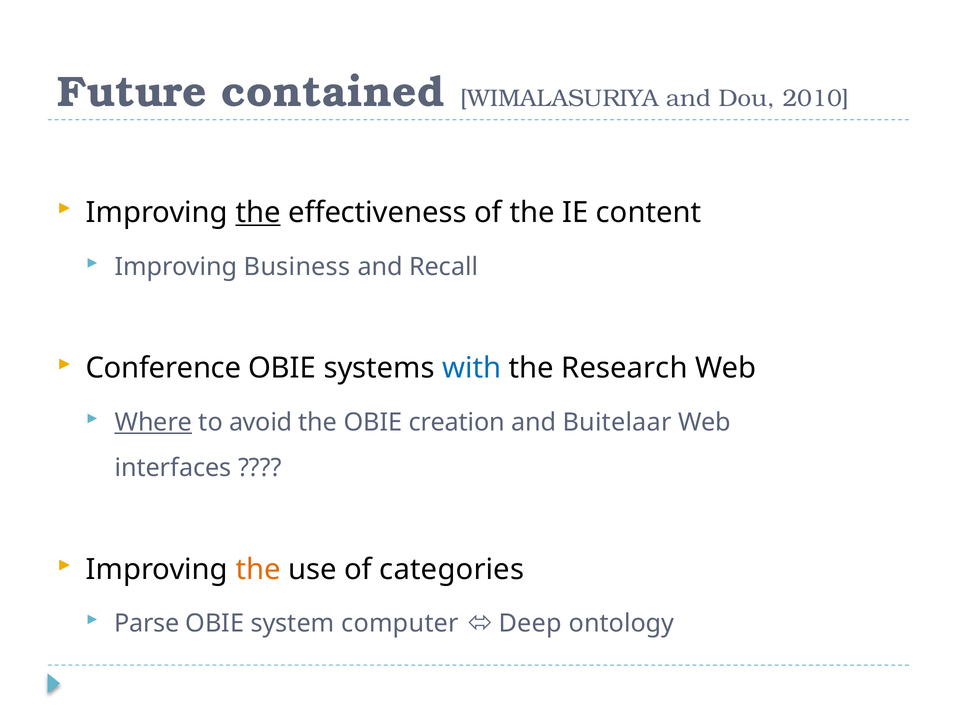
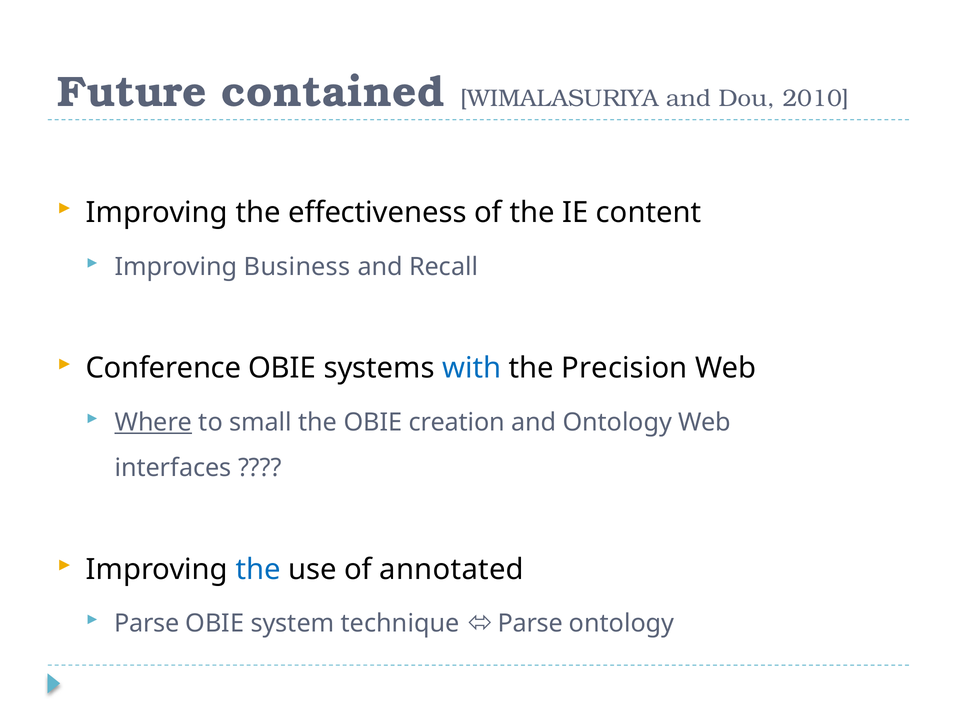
the at (258, 212) underline: present -> none
Research: Research -> Precision
avoid: avoid -> small
and Buitelaar: Buitelaar -> Ontology
the at (258, 569) colour: orange -> blue
categories: categories -> annotated
computer: computer -> technique
Deep at (530, 623): Deep -> Parse
